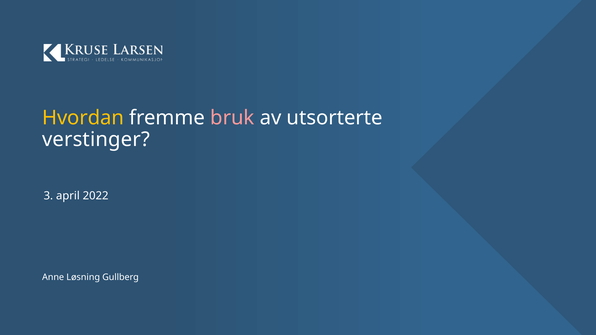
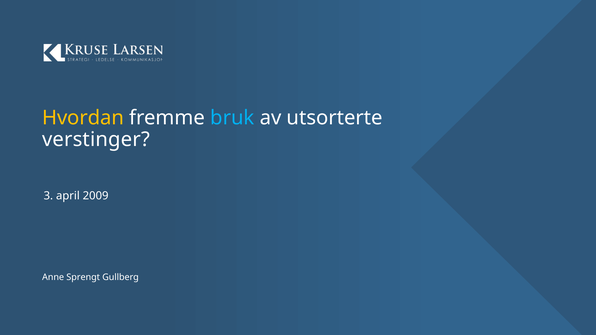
bruk colour: pink -> light blue
2022: 2022 -> 2009
Løsning: Løsning -> Sprengt
